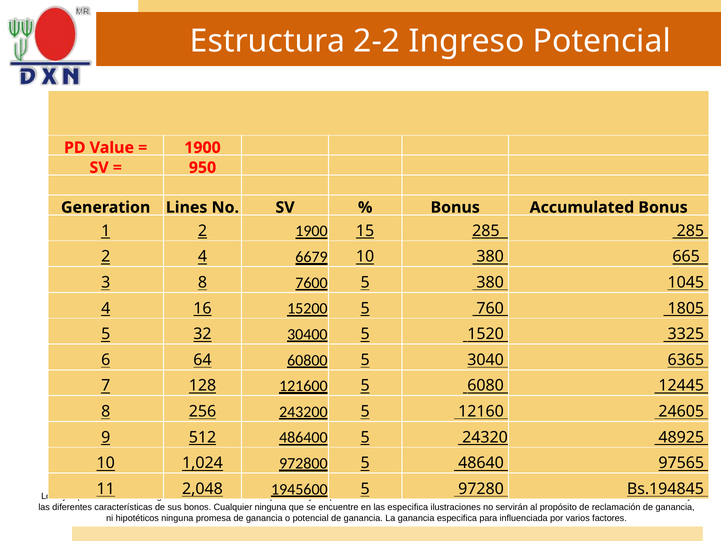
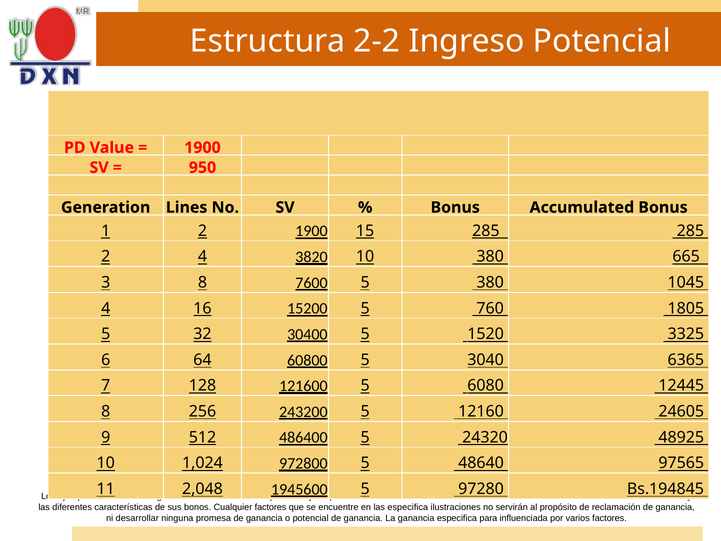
6679: 6679 -> 3820
Cualquier ninguna: ninguna -> factores
ni hipotéticos: hipotéticos -> desarrollar
